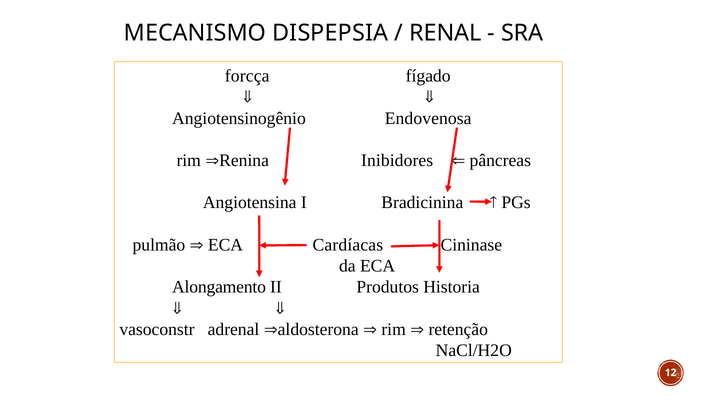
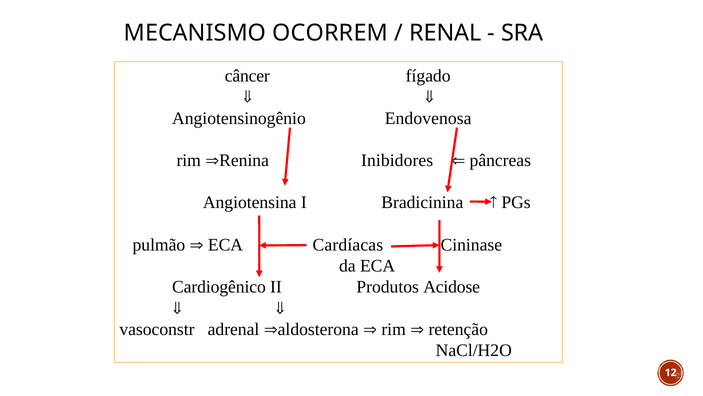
DISPEPSIA: DISPEPSIA -> OCORREM
forcça: forcça -> câncer
Alongamento: Alongamento -> Cardiogênico
Historia: Historia -> Acidose
